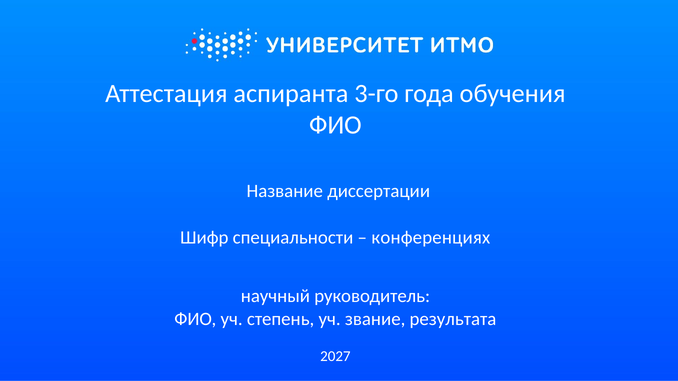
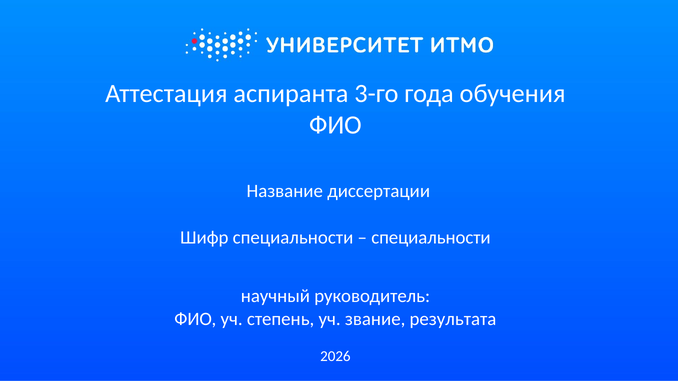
конференциях at (431, 238): конференциях -> специальности
2027: 2027 -> 2026
